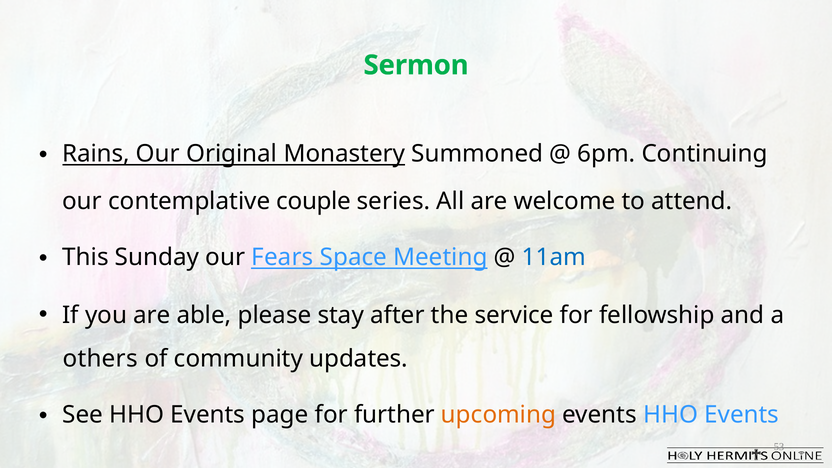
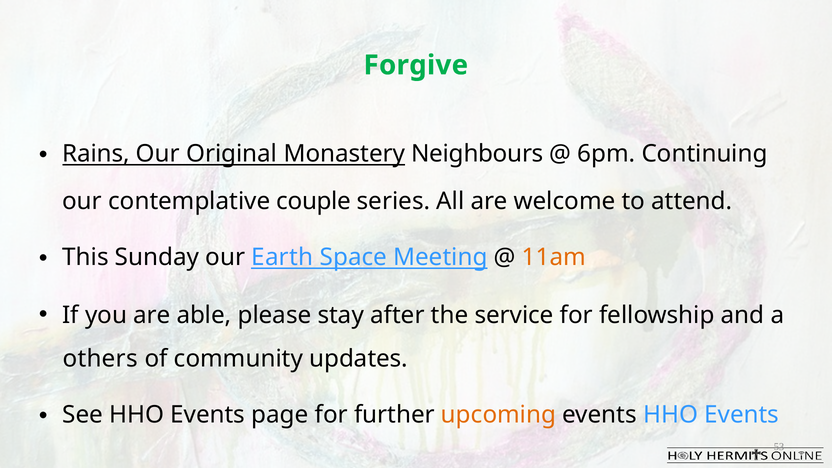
Sermon: Sermon -> Forgive
Summoned: Summoned -> Neighbours
Fears: Fears -> Earth
11am colour: blue -> orange
